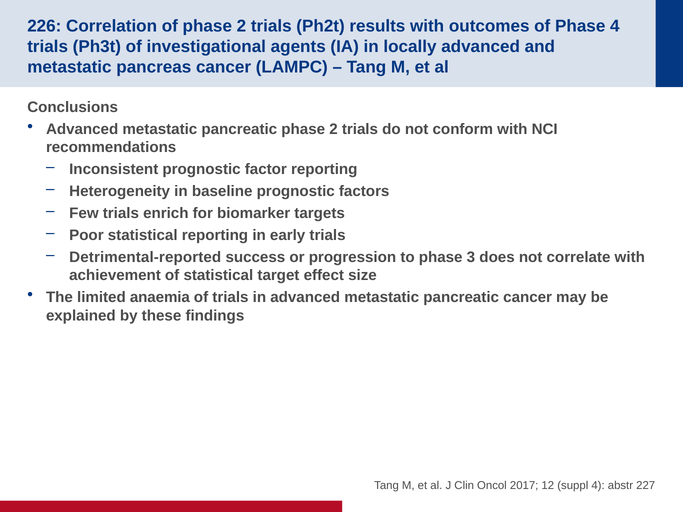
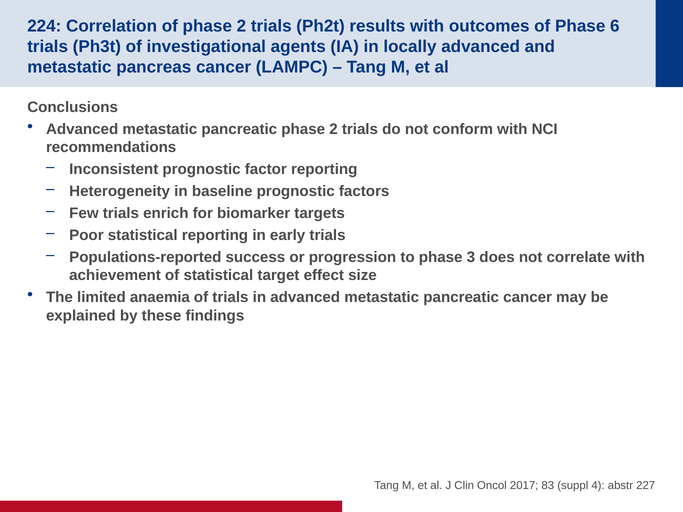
226: 226 -> 224
Phase 4: 4 -> 6
Detrimental-reported: Detrimental-reported -> Populations-reported
12: 12 -> 83
